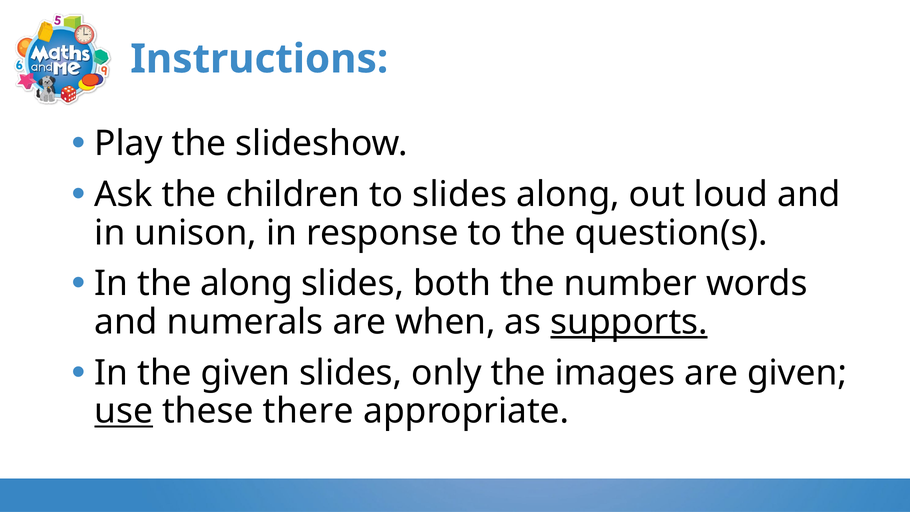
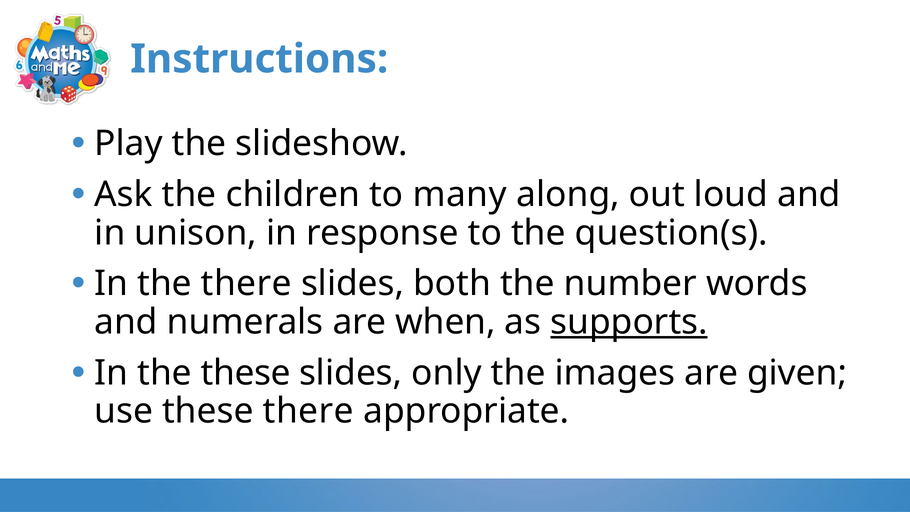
to slides: slides -> many
the along: along -> there
the given: given -> these
use underline: present -> none
